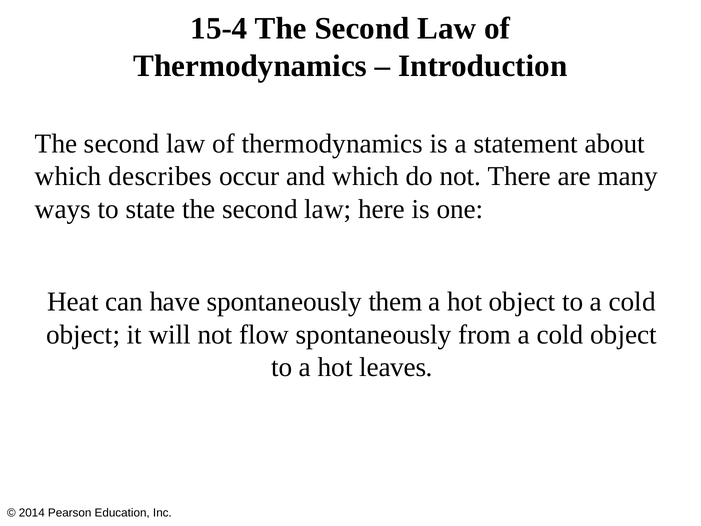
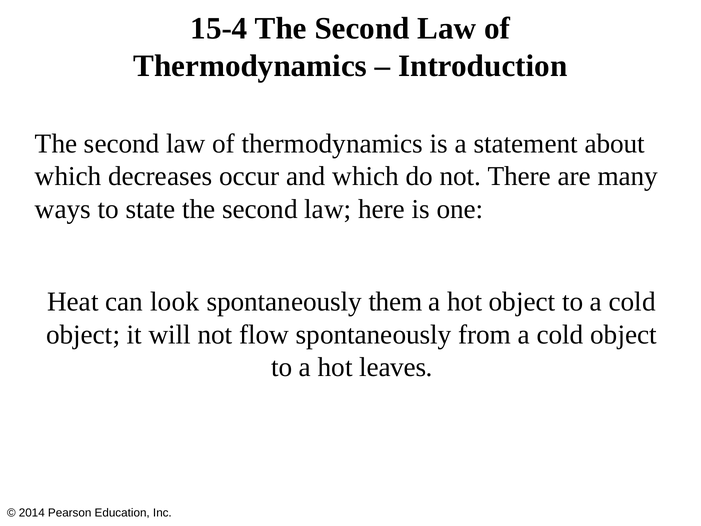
describes: describes -> decreases
have: have -> look
